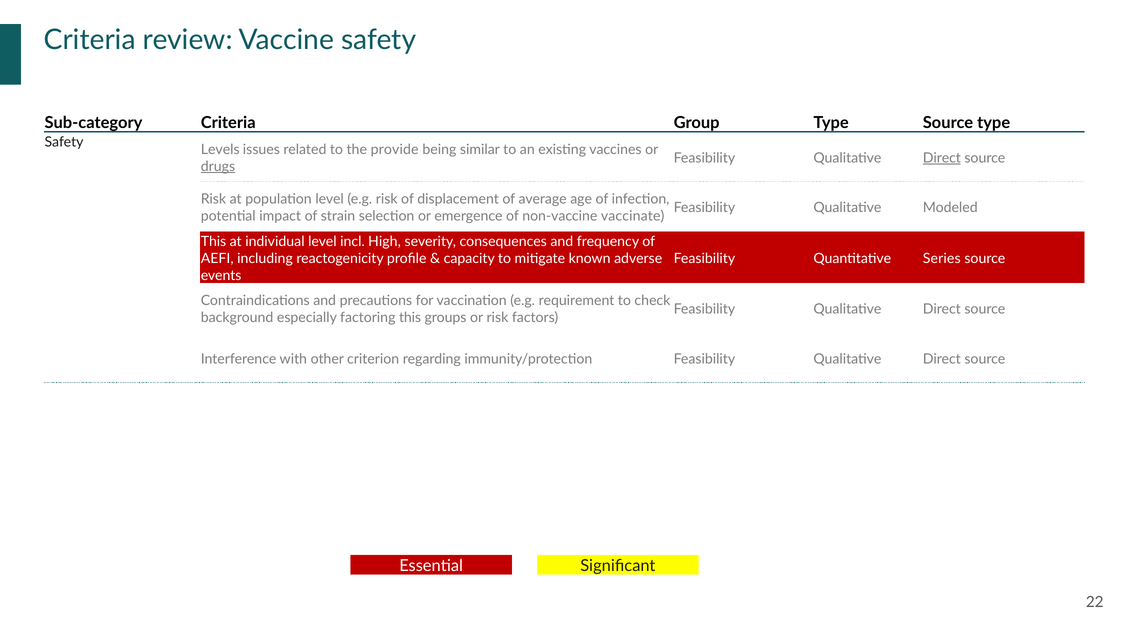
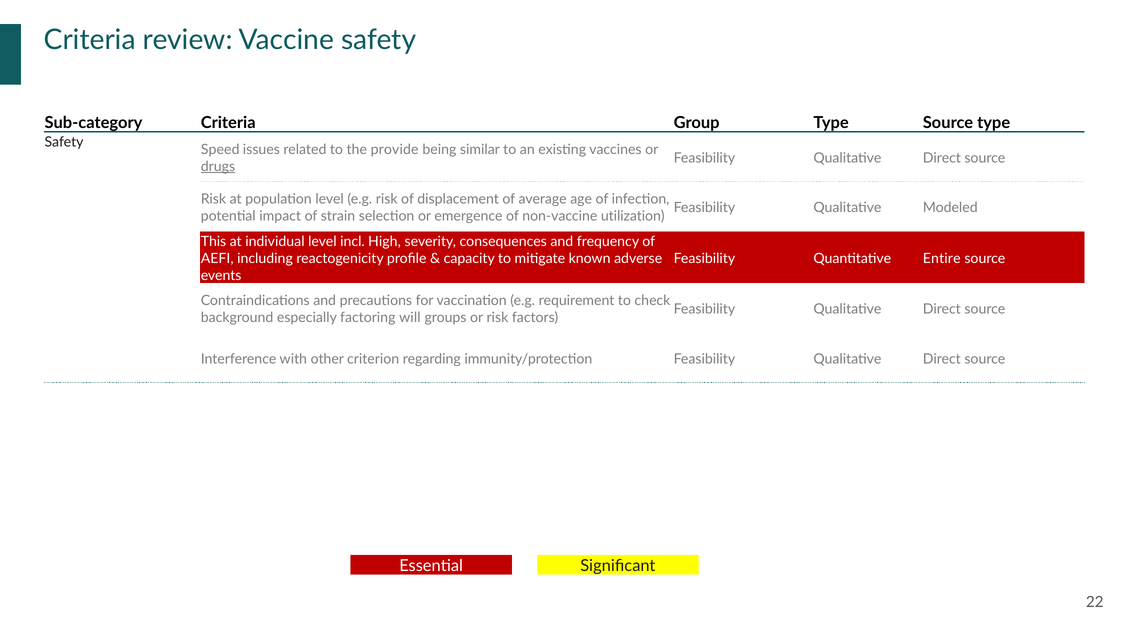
Levels: Levels -> Speed
Direct at (942, 158) underline: present -> none
vaccinate: vaccinate -> utilization
Series: Series -> Entire
factoring this: this -> will
